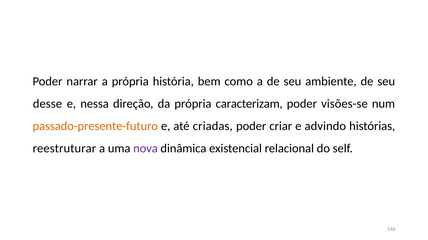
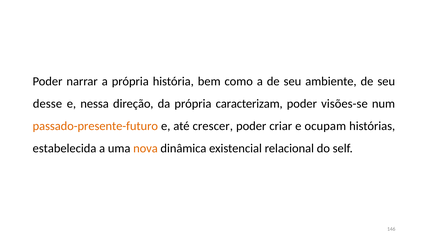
criadas: criadas -> crescer
advindo: advindo -> ocupam
reestruturar: reestruturar -> estabelecida
nova colour: purple -> orange
